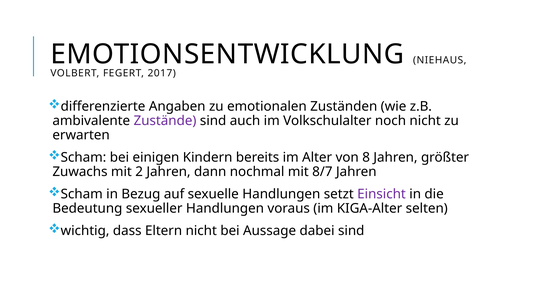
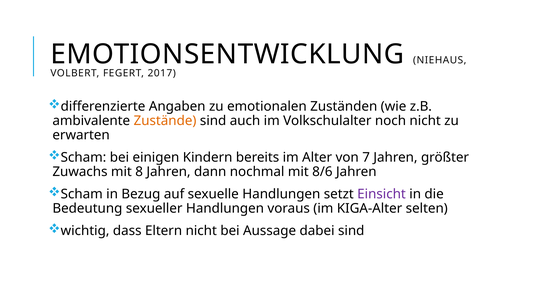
Zustände colour: purple -> orange
8: 8 -> 7
2: 2 -> 8
8/7: 8/7 -> 8/6
